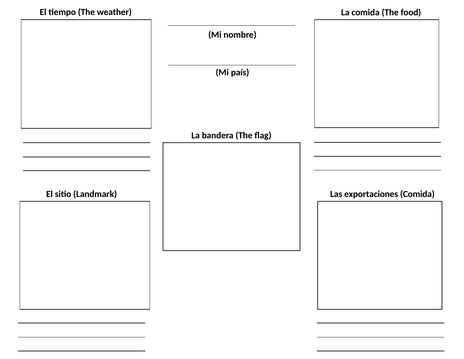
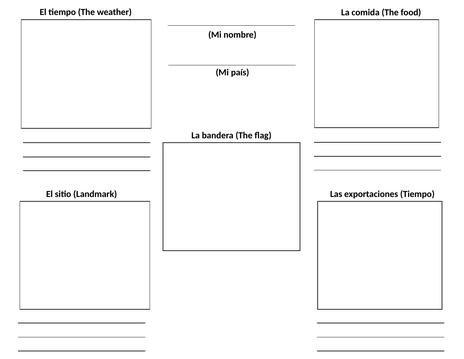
exportaciones Comida: Comida -> Tiempo
